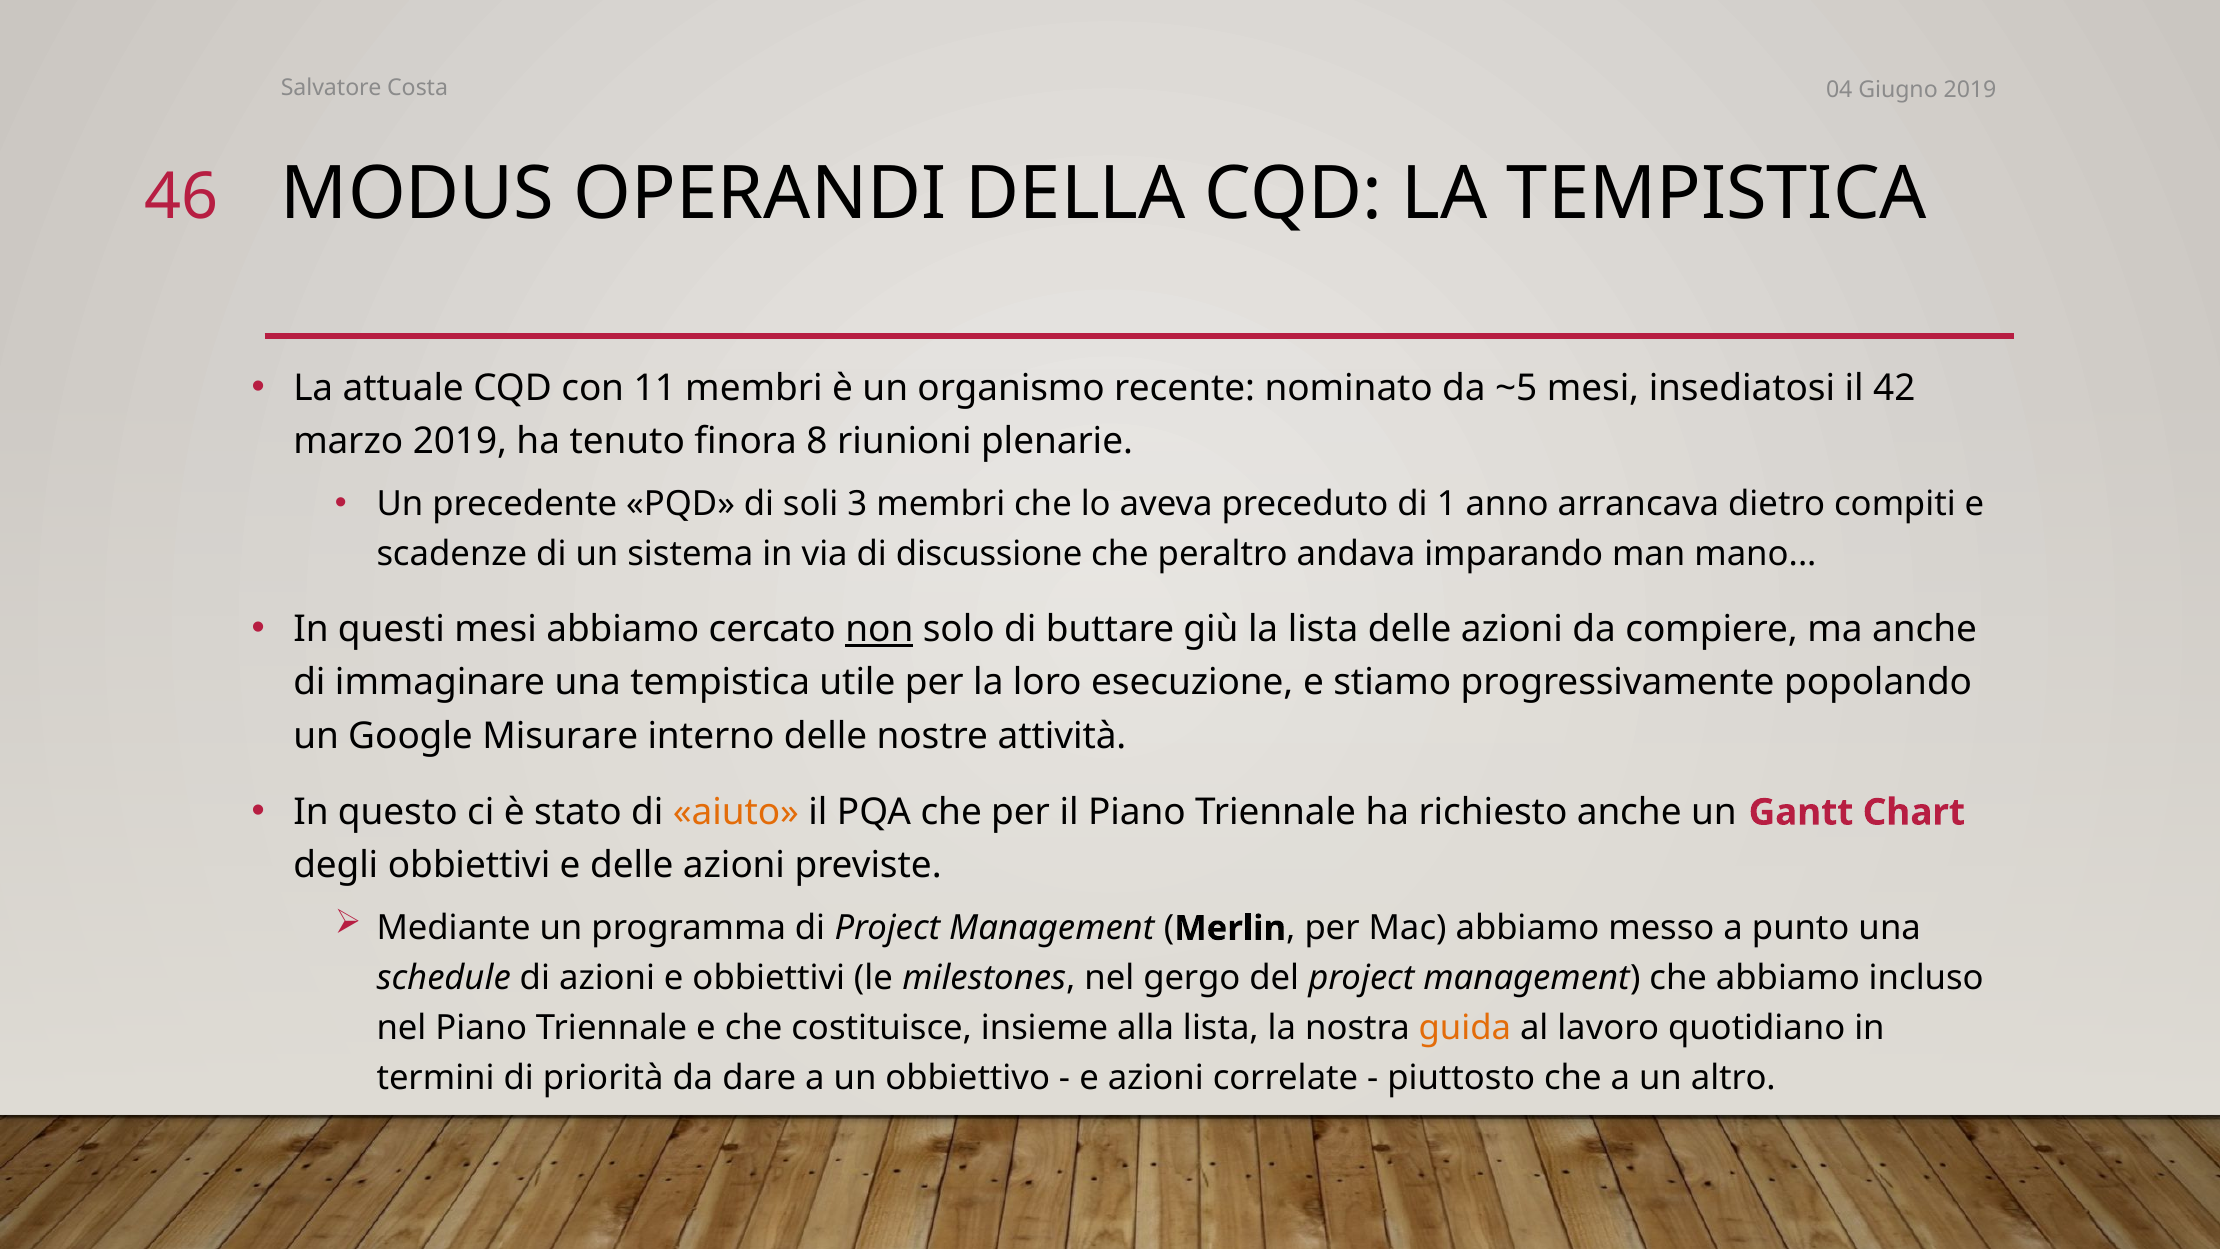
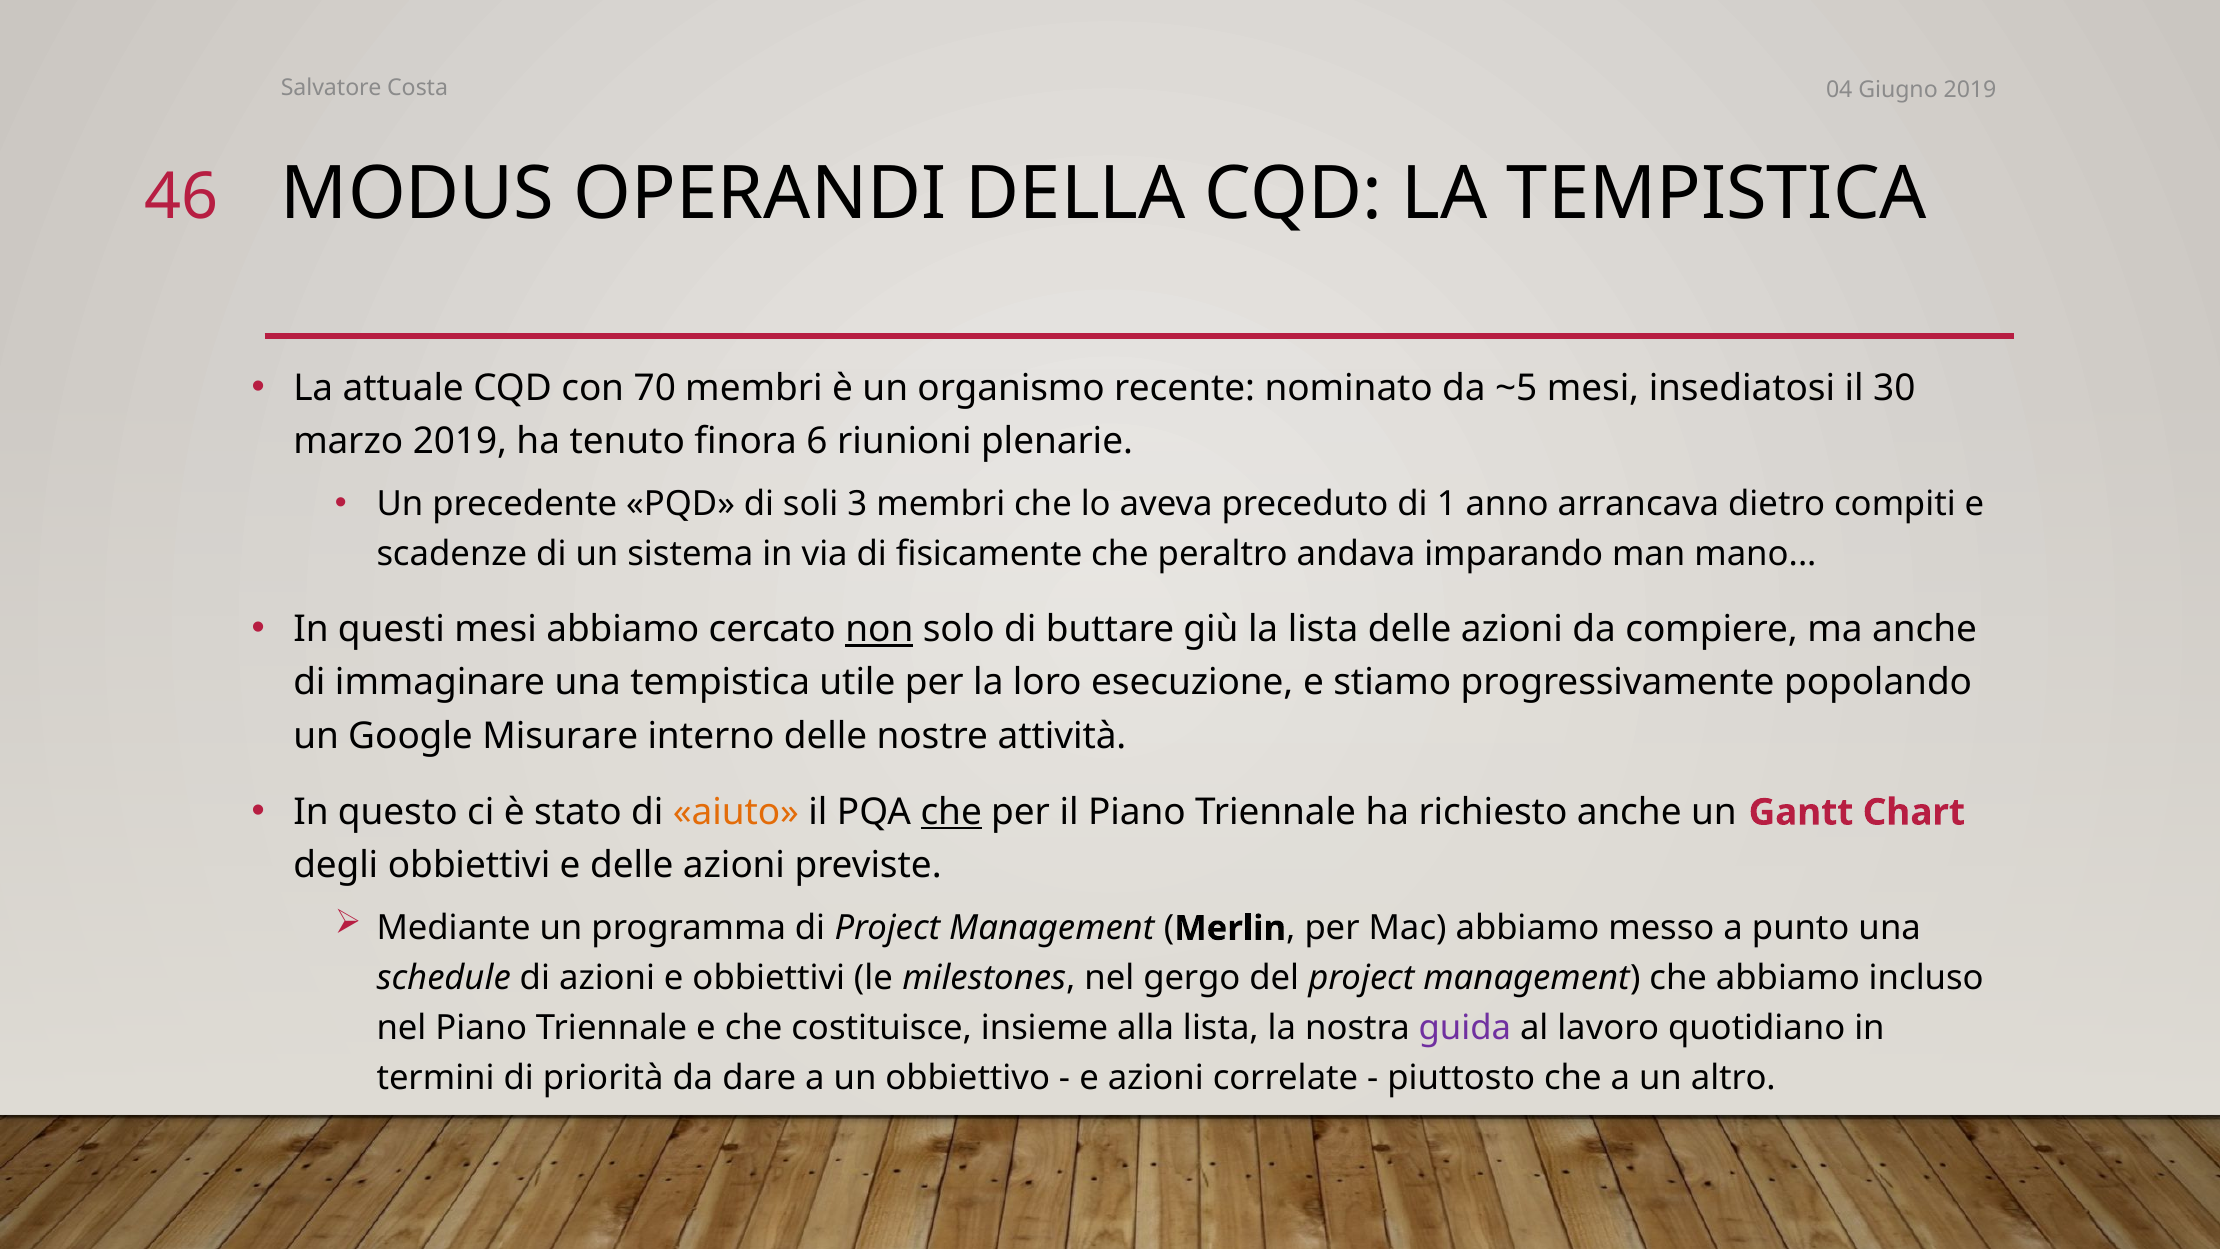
11: 11 -> 70
42: 42 -> 30
8: 8 -> 6
discussione: discussione -> fisicamente
che at (951, 812) underline: none -> present
guida colour: orange -> purple
